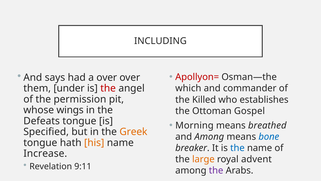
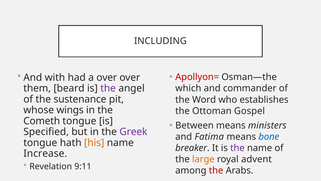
says: says -> with
under: under -> beard
the at (108, 88) colour: red -> purple
permission: permission -> sustenance
Killed: Killed -> Word
Defeats: Defeats -> Cometh
Morning: Morning -> Between
breathed: breathed -> ministers
Greek colour: orange -> purple
and Among: Among -> Fatima
the at (237, 148) colour: blue -> purple
the at (216, 170) colour: purple -> red
